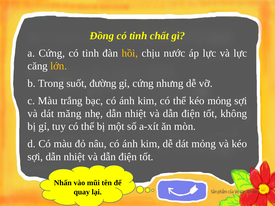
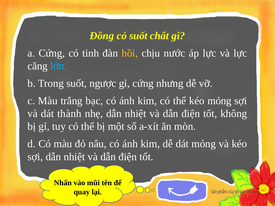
Đồng có tinh: tinh -> suốt
lớn colour: yellow -> light blue
đường: đường -> ngược
măng: măng -> thành
